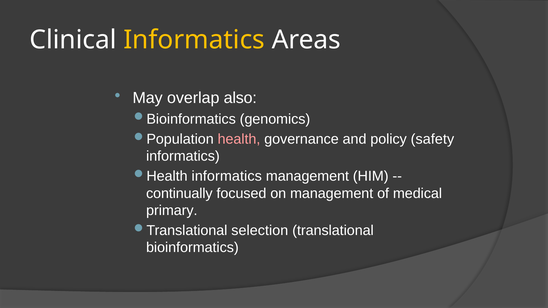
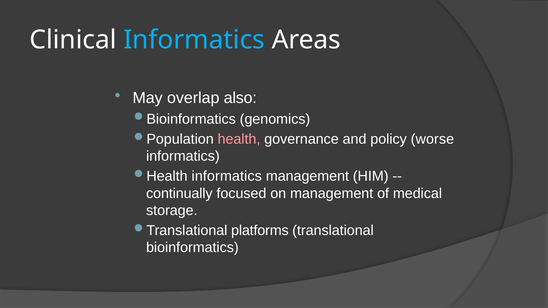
Informatics at (194, 40) colour: yellow -> light blue
safety: safety -> worse
primary: primary -> storage
selection: selection -> platforms
